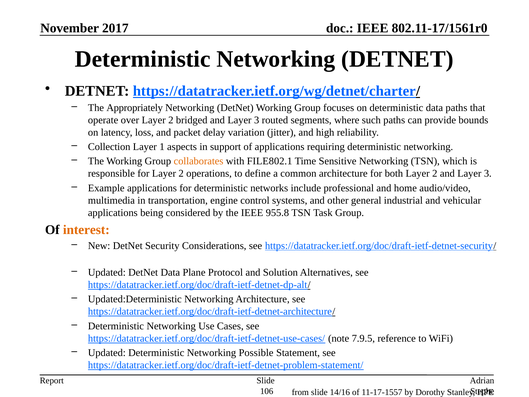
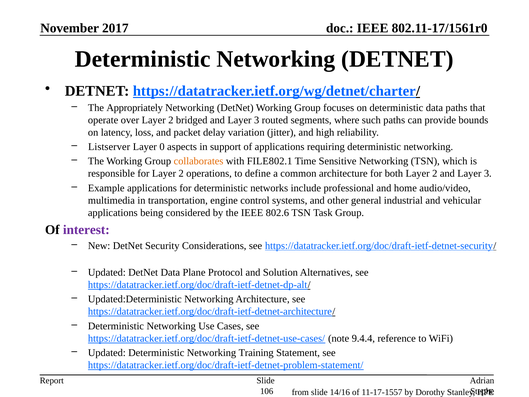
Collection: Collection -> Listserver
1: 1 -> 0
955.8: 955.8 -> 802.6
interest colour: orange -> purple
7.9.5: 7.9.5 -> 9.4.4
Possible: Possible -> Training
